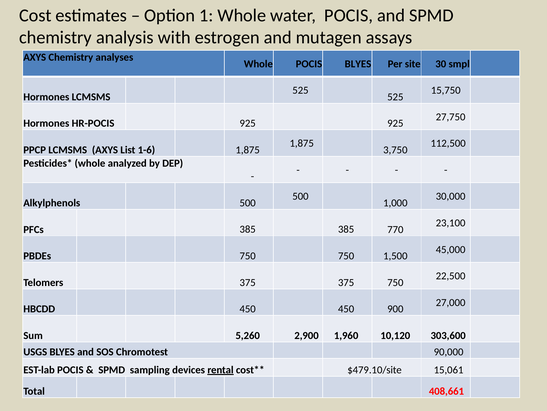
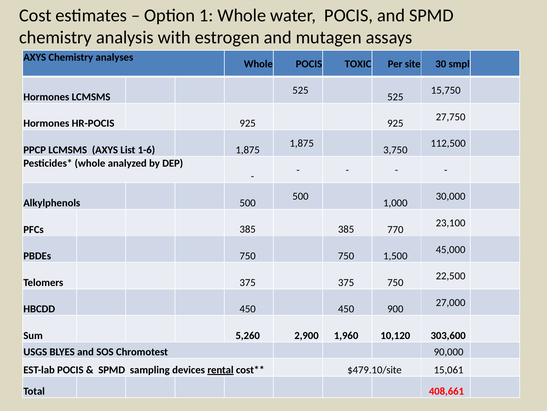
POCIS BLYES: BLYES -> TOXIC
